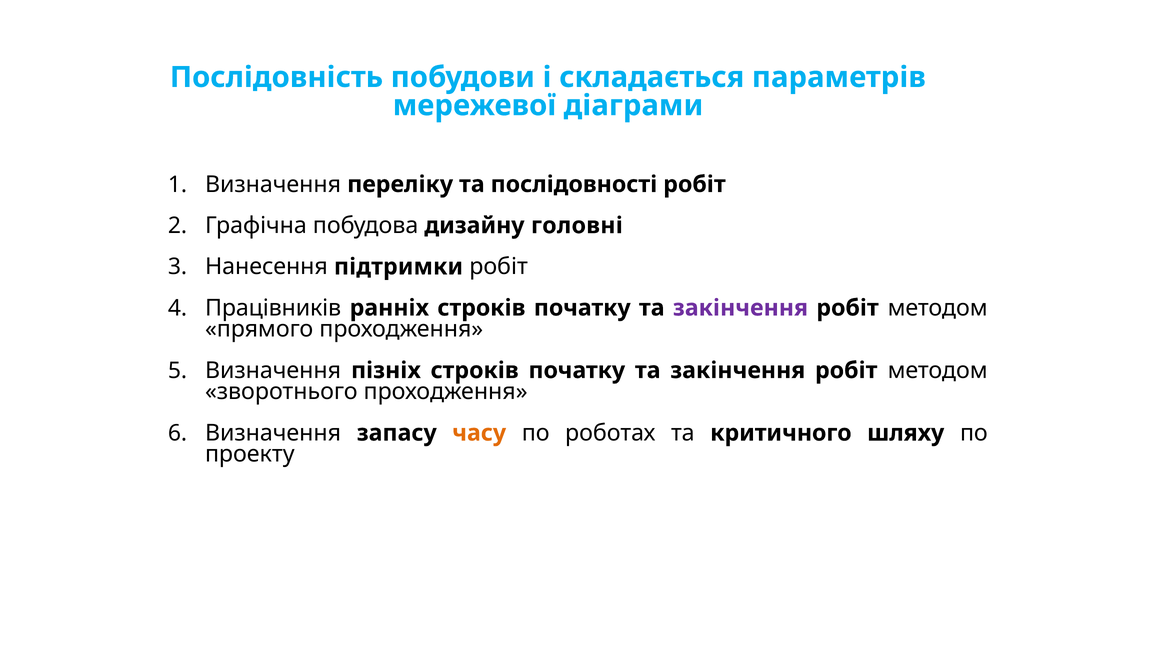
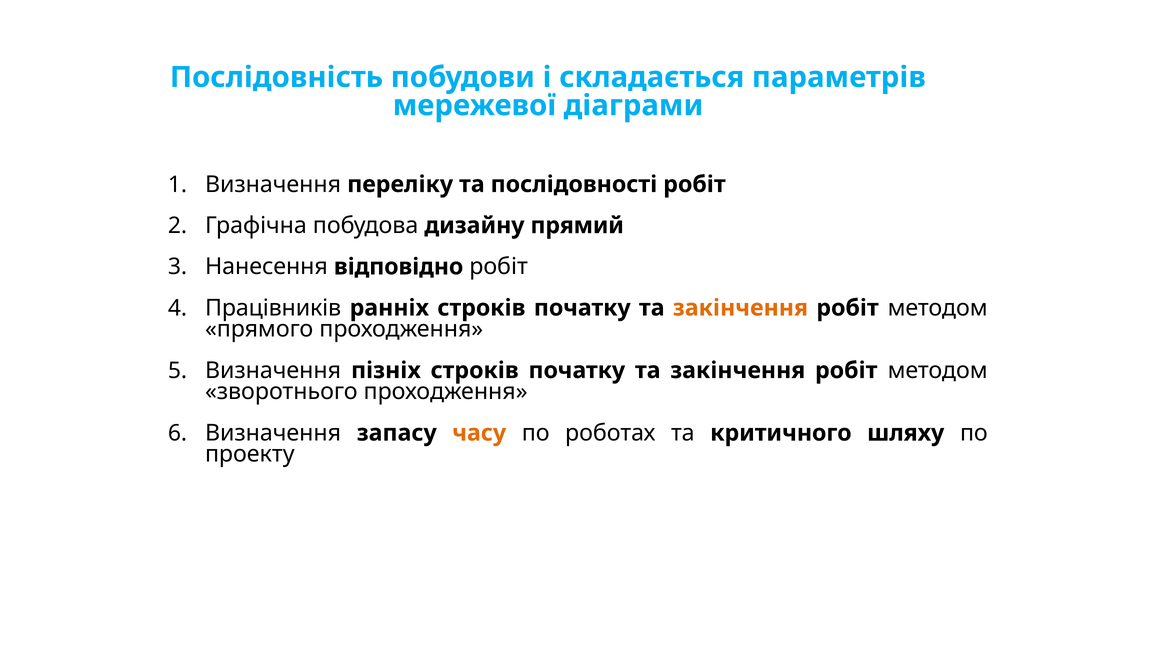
головні: головні -> прямий
підтримки: підтримки -> відповідно
закінчення at (740, 308) colour: purple -> orange
